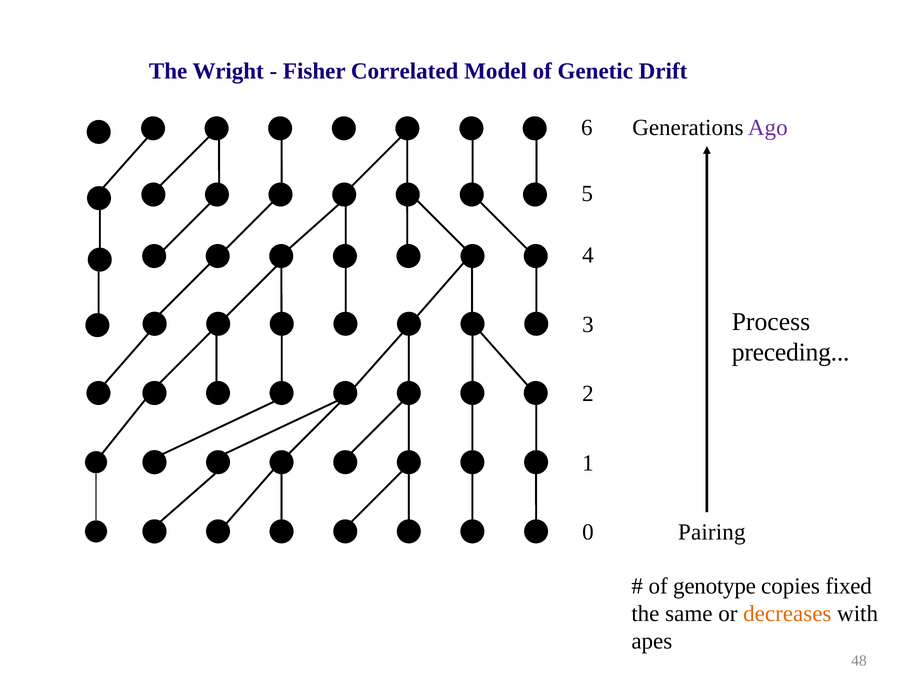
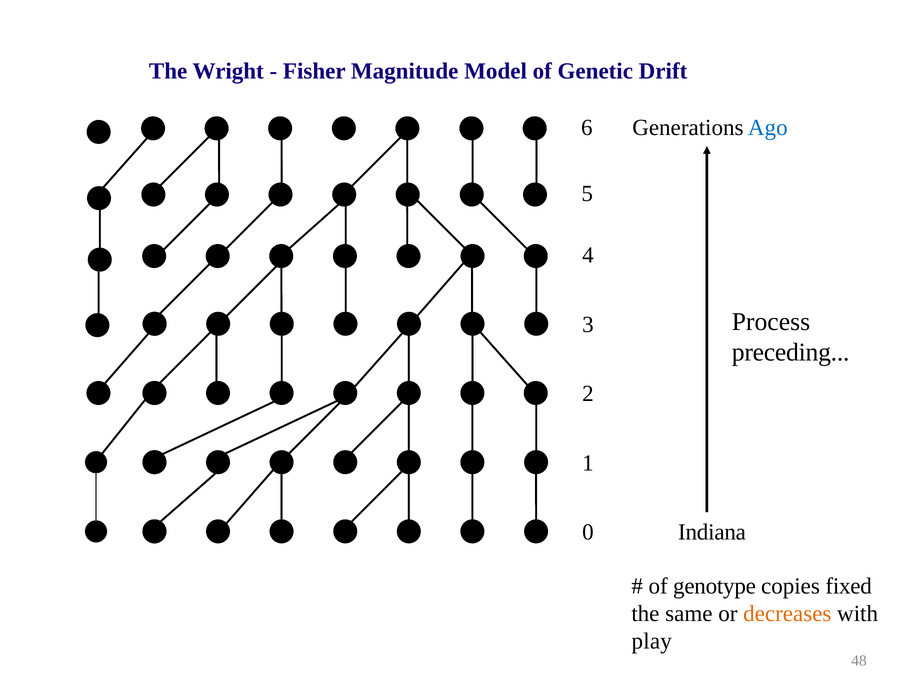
Correlated: Correlated -> Magnitude
Ago colour: purple -> blue
Pairing: Pairing -> Indiana
apes: apes -> play
